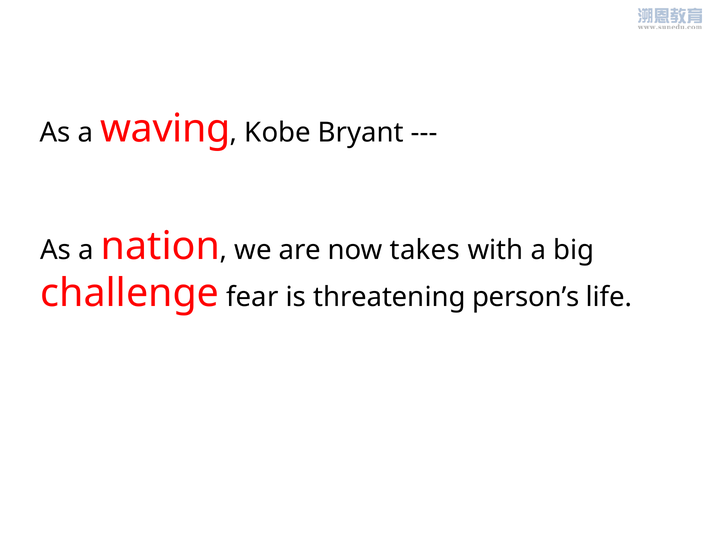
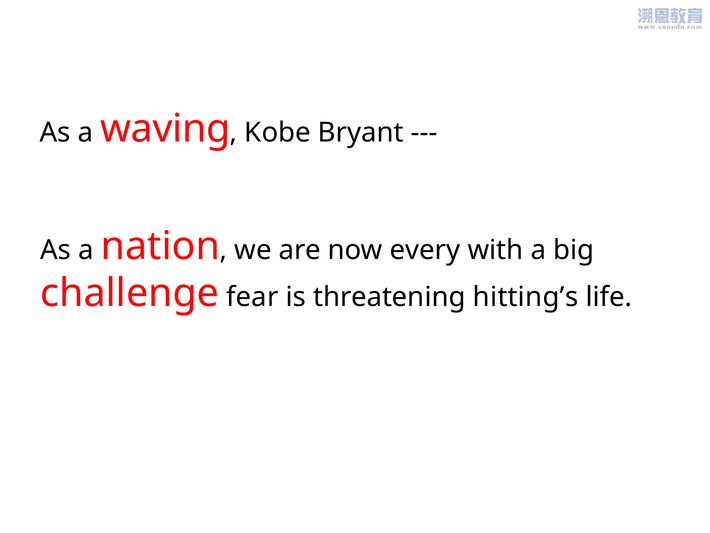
takes: takes -> every
person’s: person’s -> hitting’s
